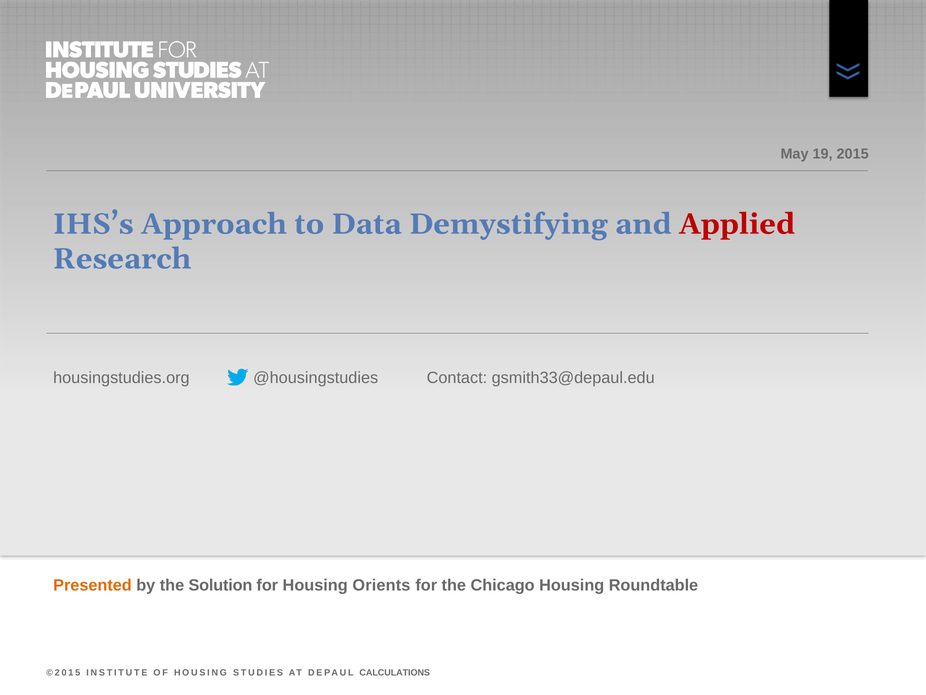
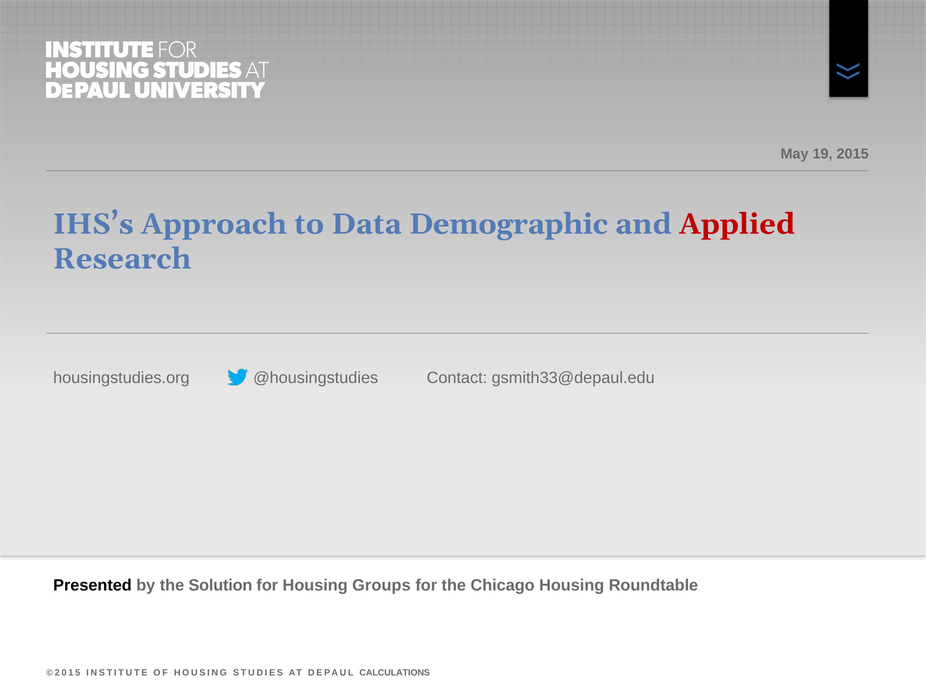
Demystifying: Demystifying -> Demographic
Presented colour: orange -> black
Orients: Orients -> Groups
